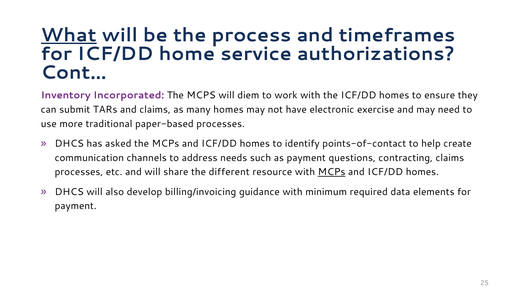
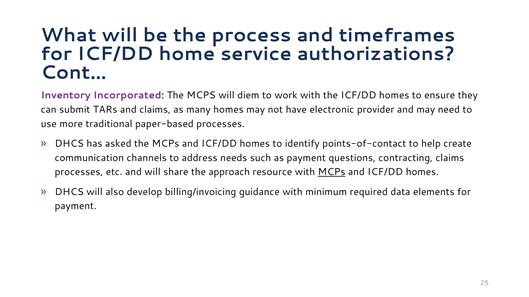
What underline: present -> none
exercise: exercise -> provider
different: different -> approach
